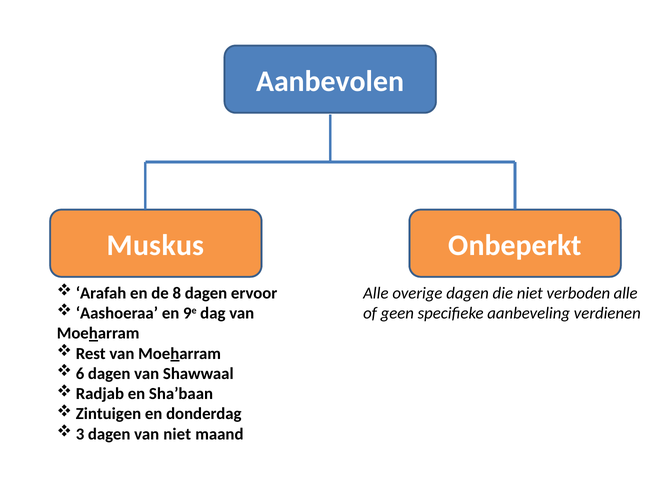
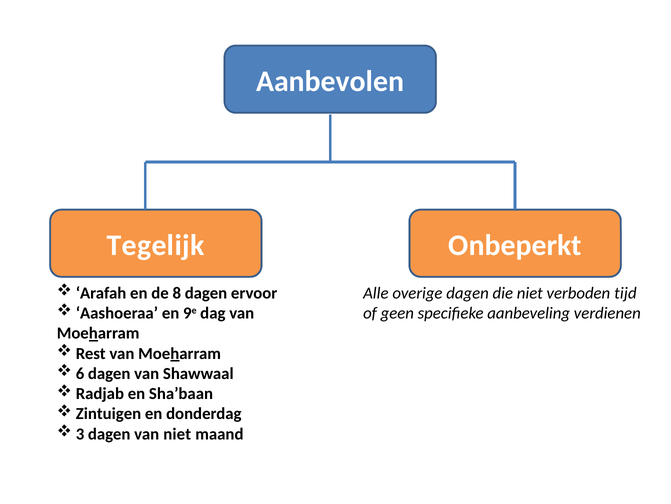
Muskus: Muskus -> Tegelijk
verboden alle: alle -> tijd
